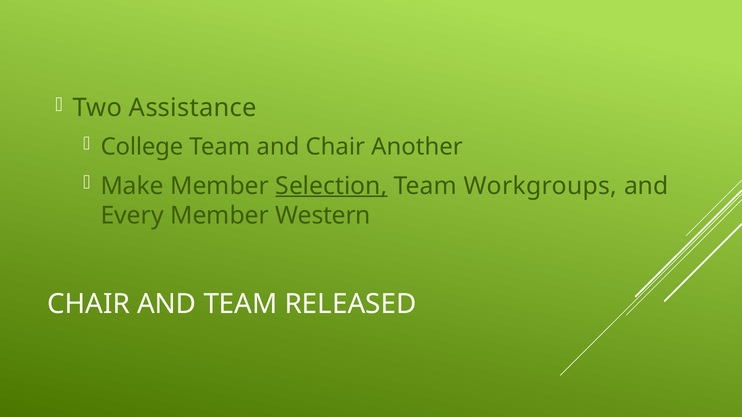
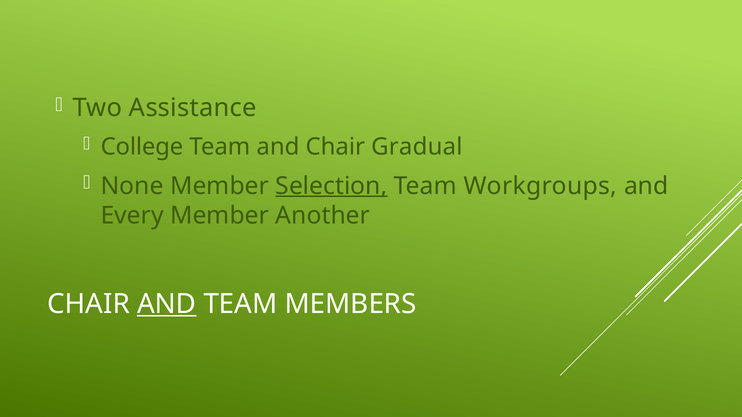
Another: Another -> Gradual
Make: Make -> None
Western: Western -> Another
AND at (167, 304) underline: none -> present
RELEASED: RELEASED -> MEMBERS
